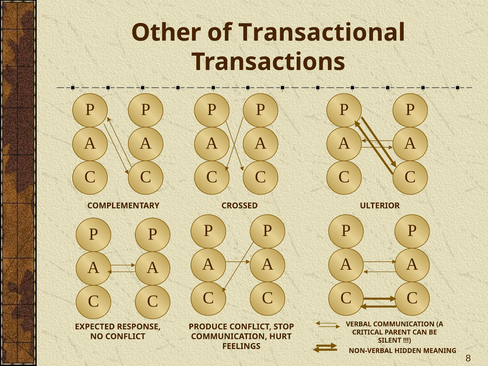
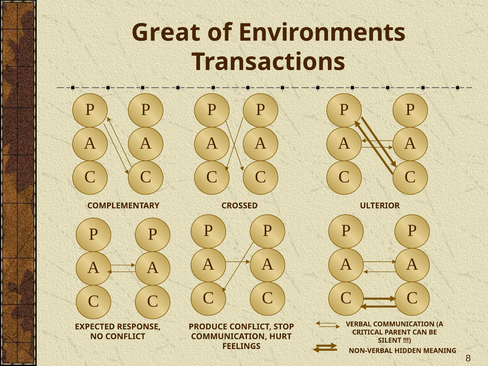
Other: Other -> Great
Transactional: Transactional -> Environments
